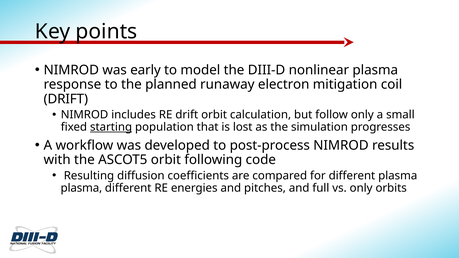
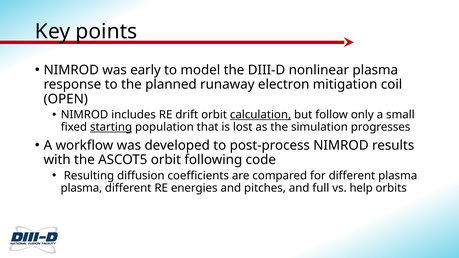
DRIFT at (66, 99): DRIFT -> OPEN
calculation underline: none -> present
vs only: only -> help
